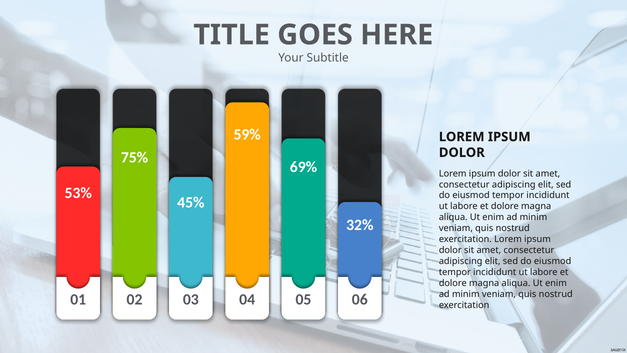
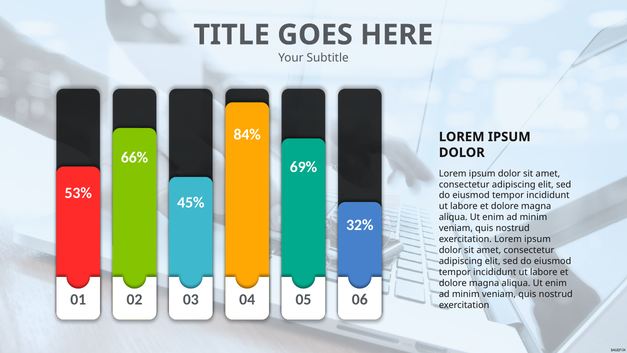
59%: 59% -> 84%
75%: 75% -> 66%
